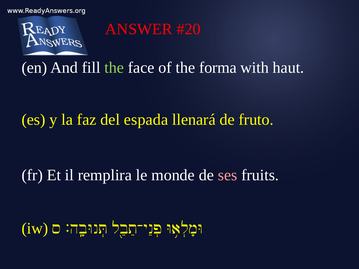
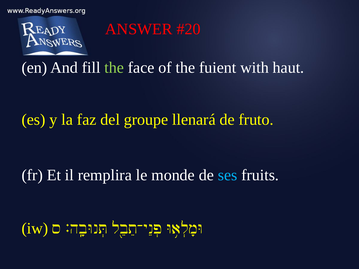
forma: forma -> fuient
espada: espada -> groupe
ses colour: pink -> light blue
